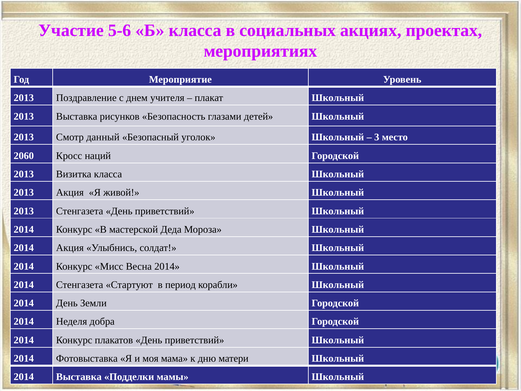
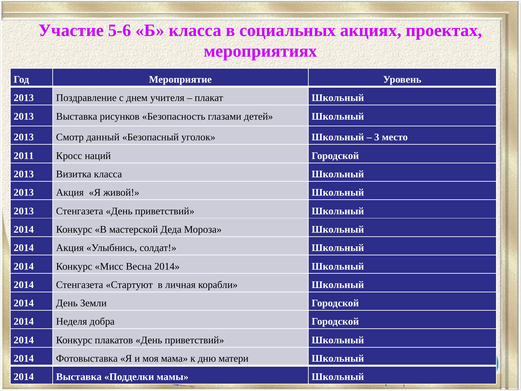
2060: 2060 -> 2011
период: период -> личная
